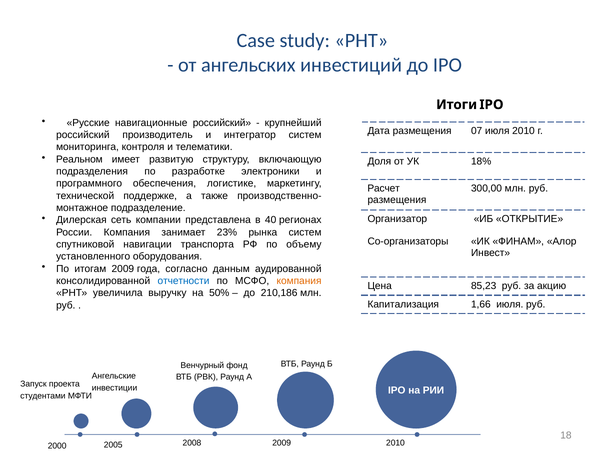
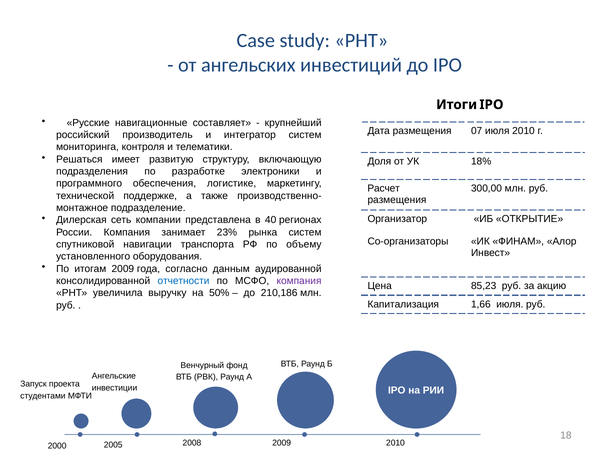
навигационные российский: российский -> составляет
Реальном: Реальном -> Решаться
компания at (299, 281) colour: orange -> purple
